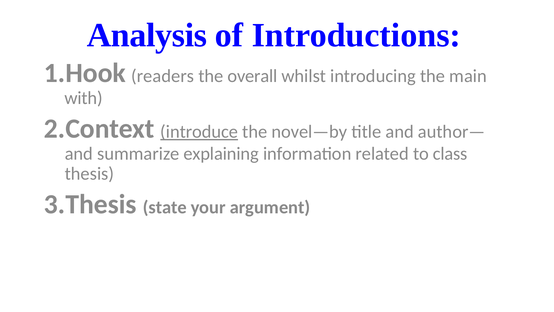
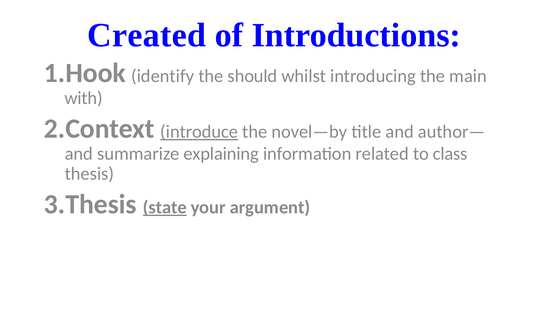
Analysis: Analysis -> Created
readers: readers -> identify
overall: overall -> should
state underline: none -> present
